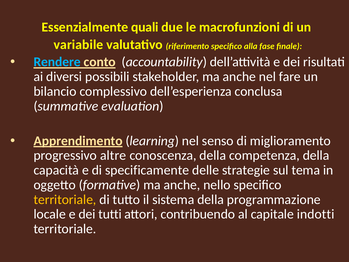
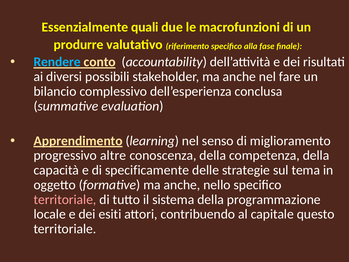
variabile: variabile -> produrre
territoriale at (65, 199) colour: yellow -> pink
tutti: tutti -> esiti
indotti: indotti -> questo
